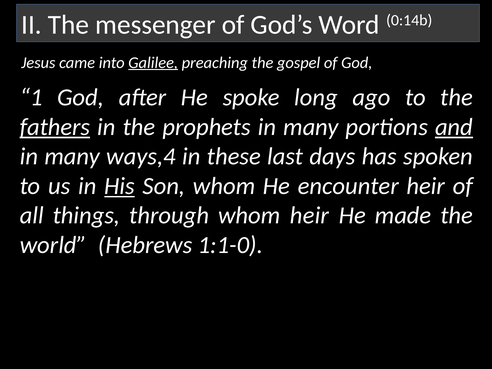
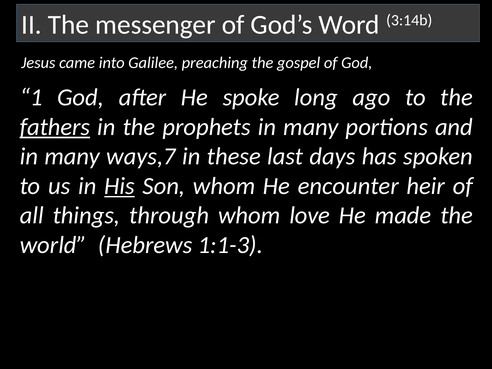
0:14b: 0:14b -> 3:14b
Galilee underline: present -> none
and underline: present -> none
ways,4: ways,4 -> ways,7
whom heir: heir -> love
1:1-0: 1:1-0 -> 1:1-3
